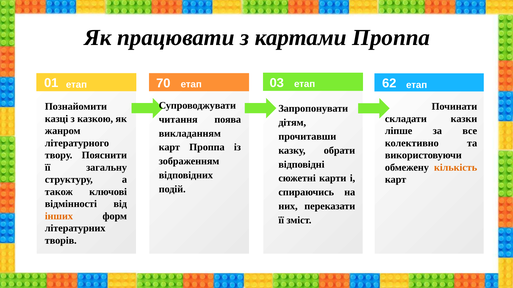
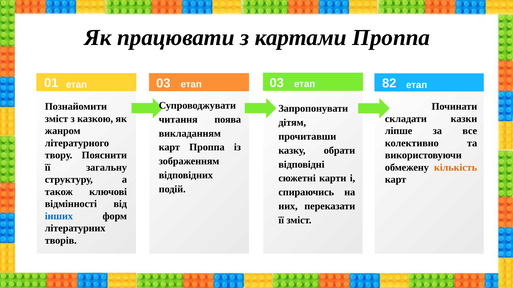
01 70: 70 -> 03
62: 62 -> 82
казці at (57, 119): казці -> зміст
інших colour: orange -> blue
